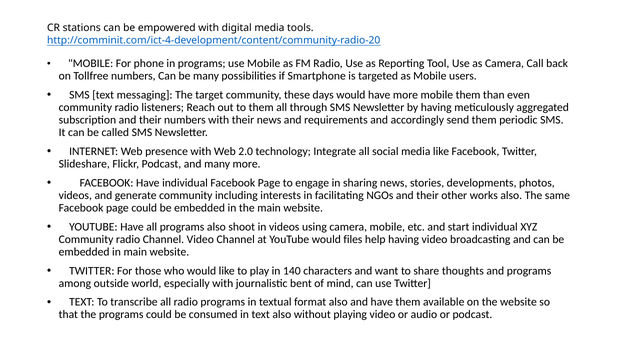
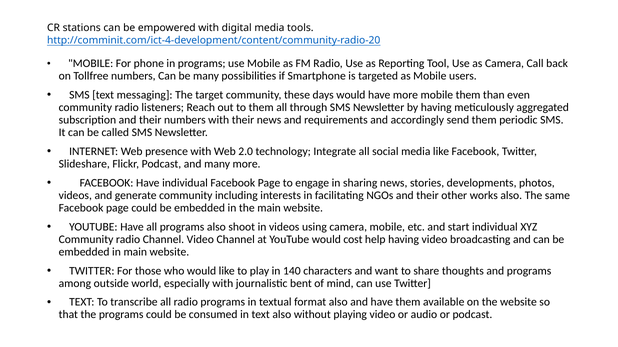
files: files -> cost
